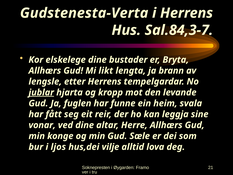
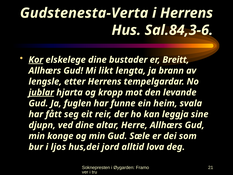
Sal.84,3-7: Sal.84,3-7 -> Sal.84,3-6
Kor underline: none -> present
Bryta: Bryta -> Breitt
vonar: vonar -> djupn
vilje: vilje -> jord
